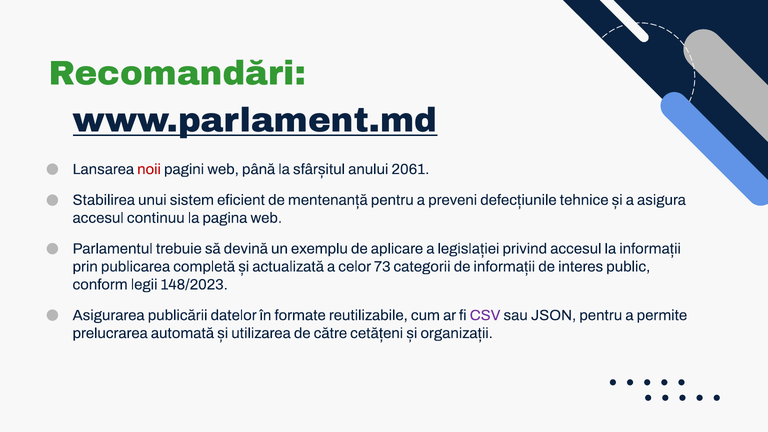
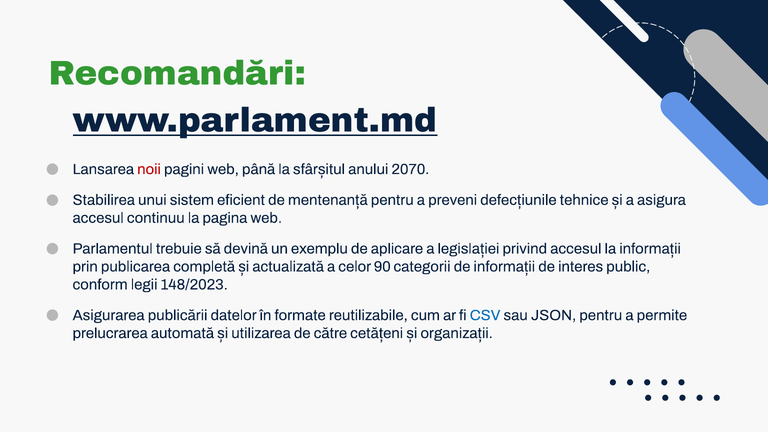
2061: 2061 -> 2070
73: 73 -> 90
CSV colour: purple -> blue
